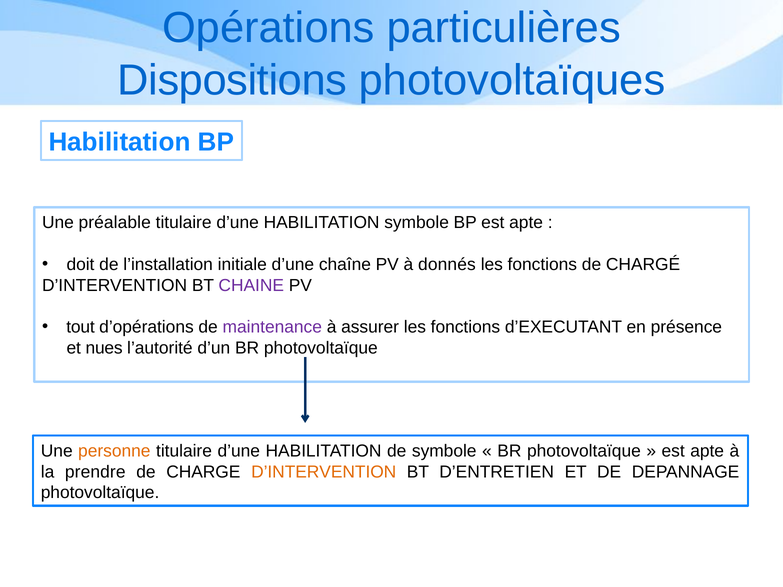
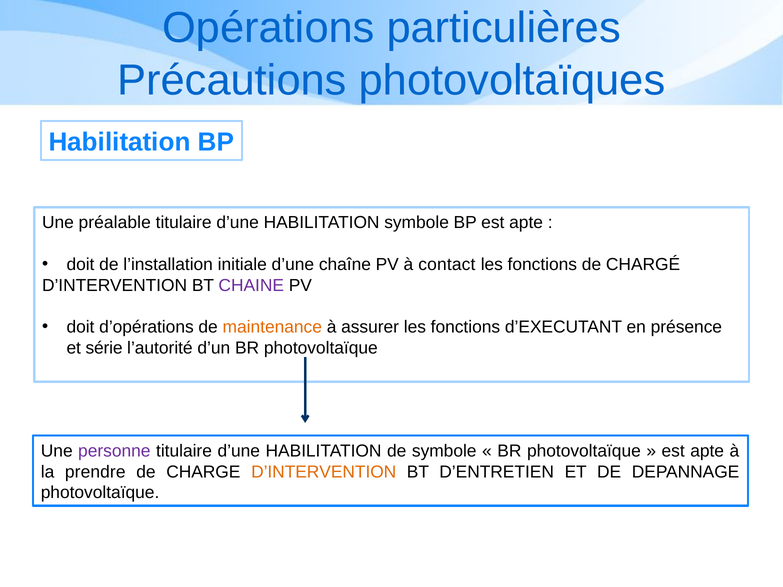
Dispositions: Dispositions -> Précautions
donnés: donnés -> contact
tout at (81, 327): tout -> doit
maintenance colour: purple -> orange
nues: nues -> série
personne colour: orange -> purple
